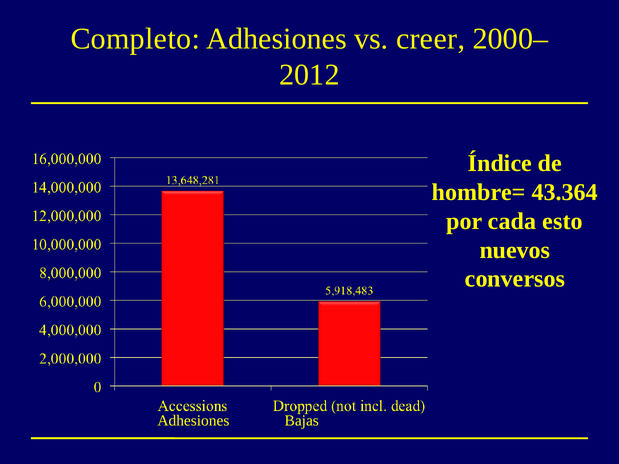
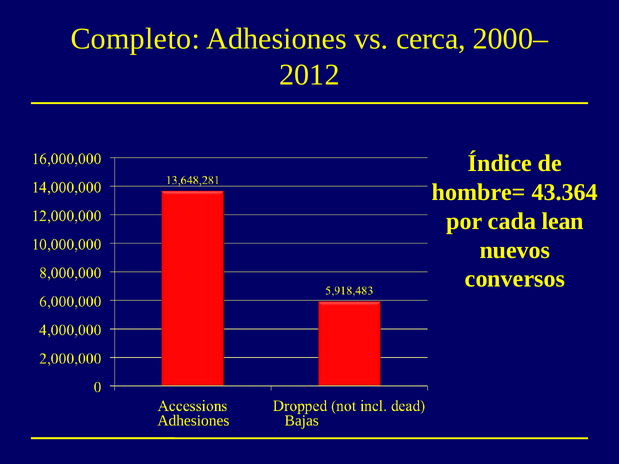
creer: creer -> cerca
esto: esto -> lean
